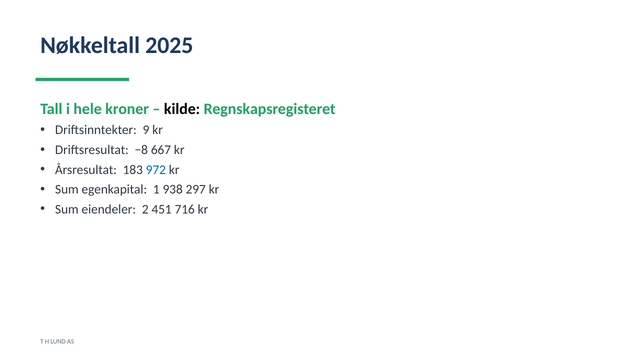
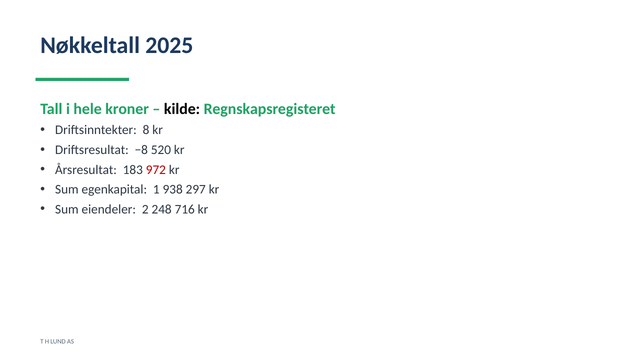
9: 9 -> 8
667: 667 -> 520
972 colour: blue -> red
451: 451 -> 248
